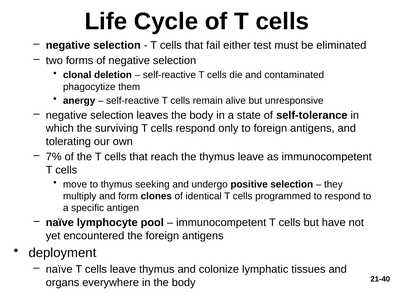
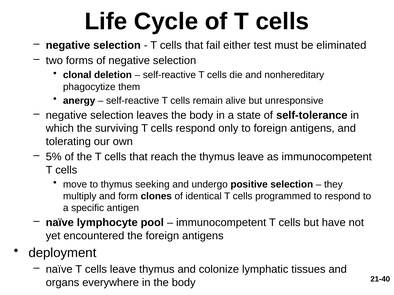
contaminated: contaminated -> nonhereditary
7%: 7% -> 5%
